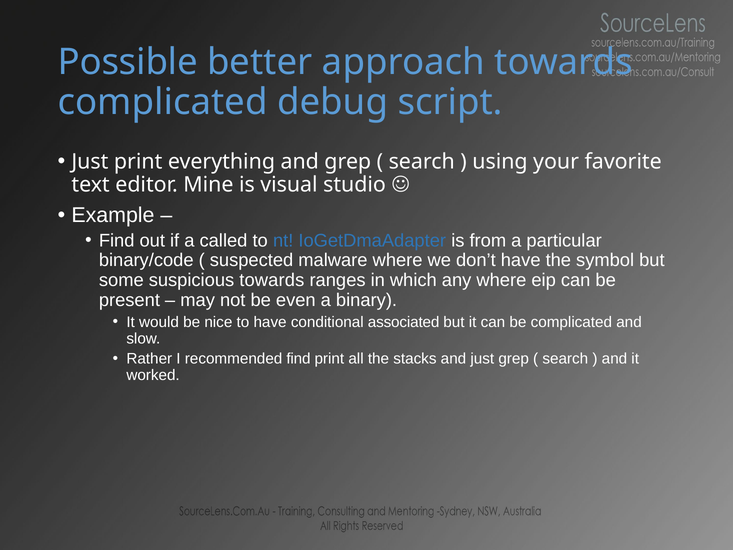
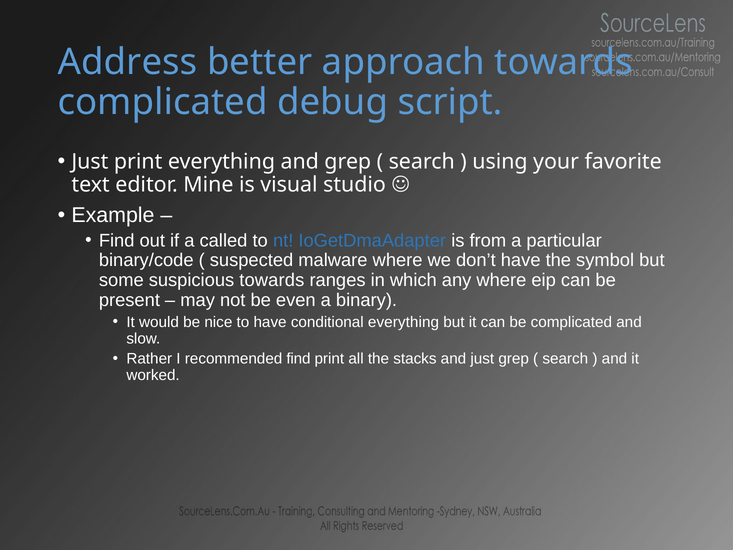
Possible: Possible -> Address
conditional associated: associated -> everything
